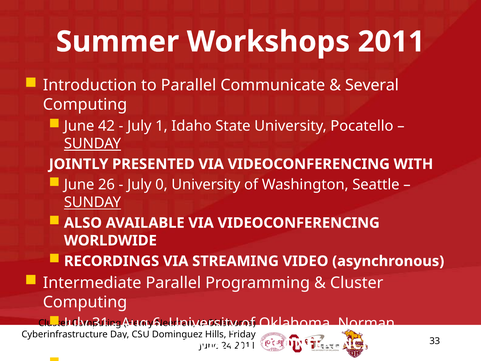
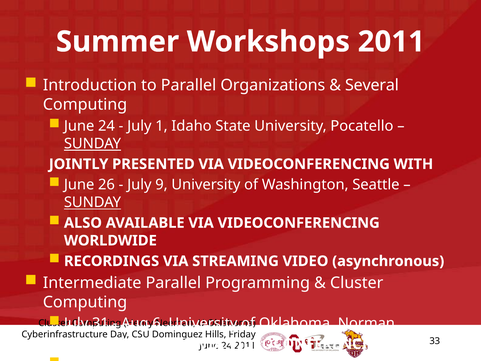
Communicate: Communicate -> Organizations
42 at (106, 126): 42 -> 24
0: 0 -> 9
